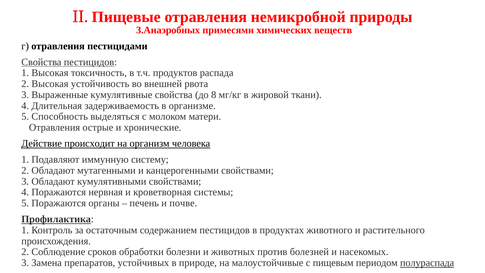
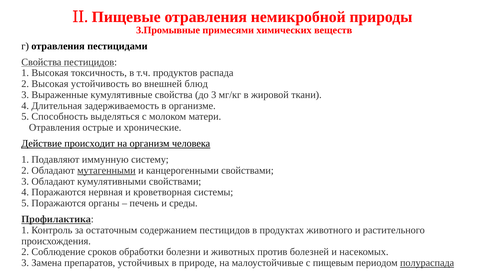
3.Анаэробных: 3.Анаэробных -> 3.Промывные
рвота: рвота -> блюд
до 8: 8 -> 3
мутагенными underline: none -> present
почве: почве -> среды
